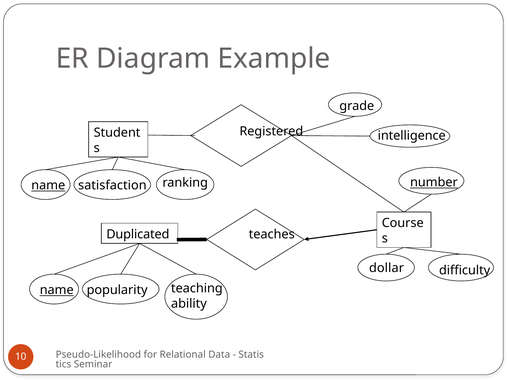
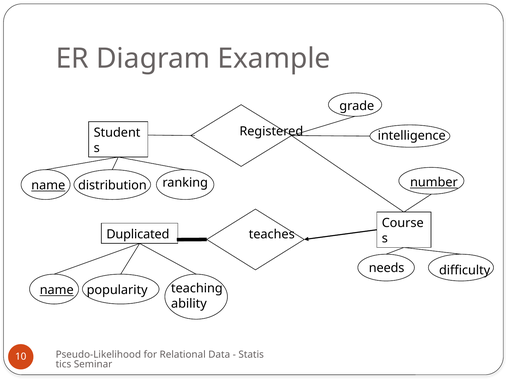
satisfaction: satisfaction -> distribution
dollar: dollar -> needs
